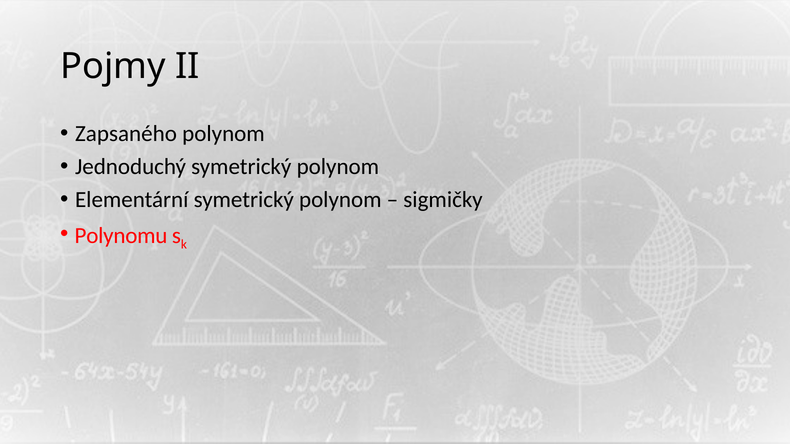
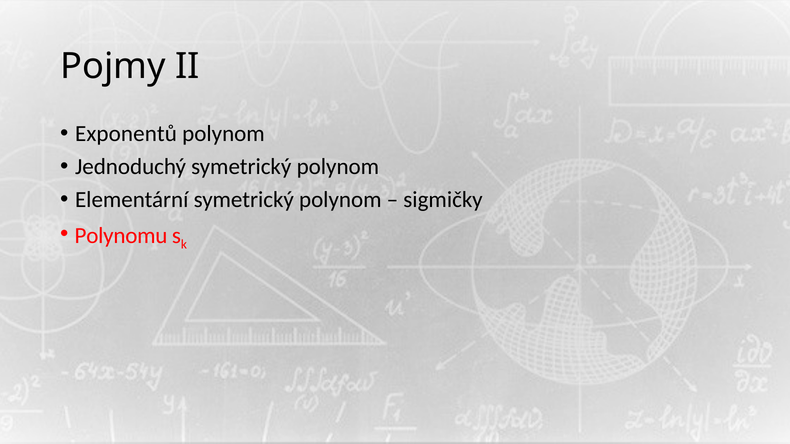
Zapsaného: Zapsaného -> Exponentů
